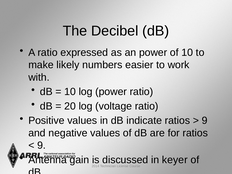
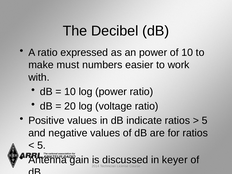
likely: likely -> must
9 at (205, 121): 9 -> 5
9 at (42, 145): 9 -> 5
